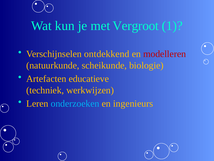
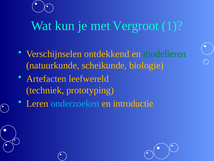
modelleren colour: red -> green
educatieve: educatieve -> leefwereld
werkwijzen: werkwijzen -> prototyping
ingenieurs: ingenieurs -> introductie
